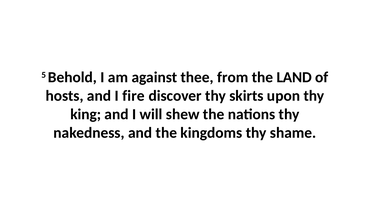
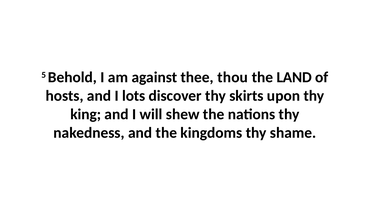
from: from -> thou
fire: fire -> lots
